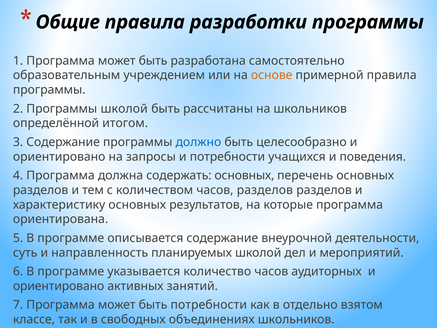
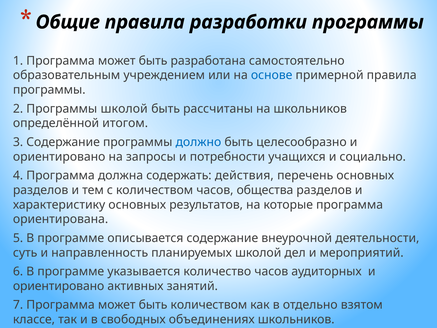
основе colour: orange -> blue
поведения: поведения -> социально
содержать основных: основных -> действия
часов разделов: разделов -> общества
быть потребности: потребности -> количеством
